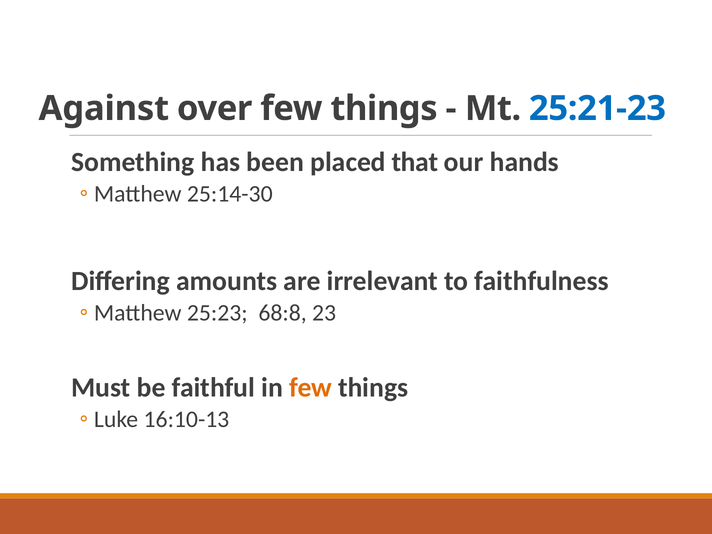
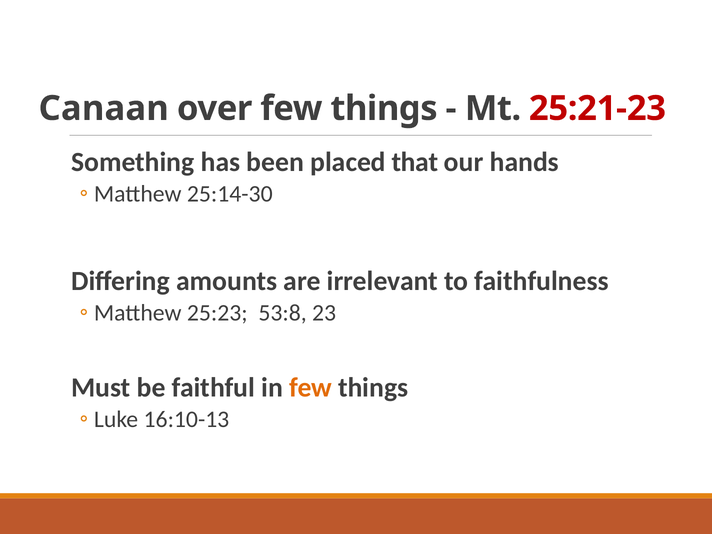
Against: Against -> Canaan
25:21-23 colour: blue -> red
68:8: 68:8 -> 53:8
